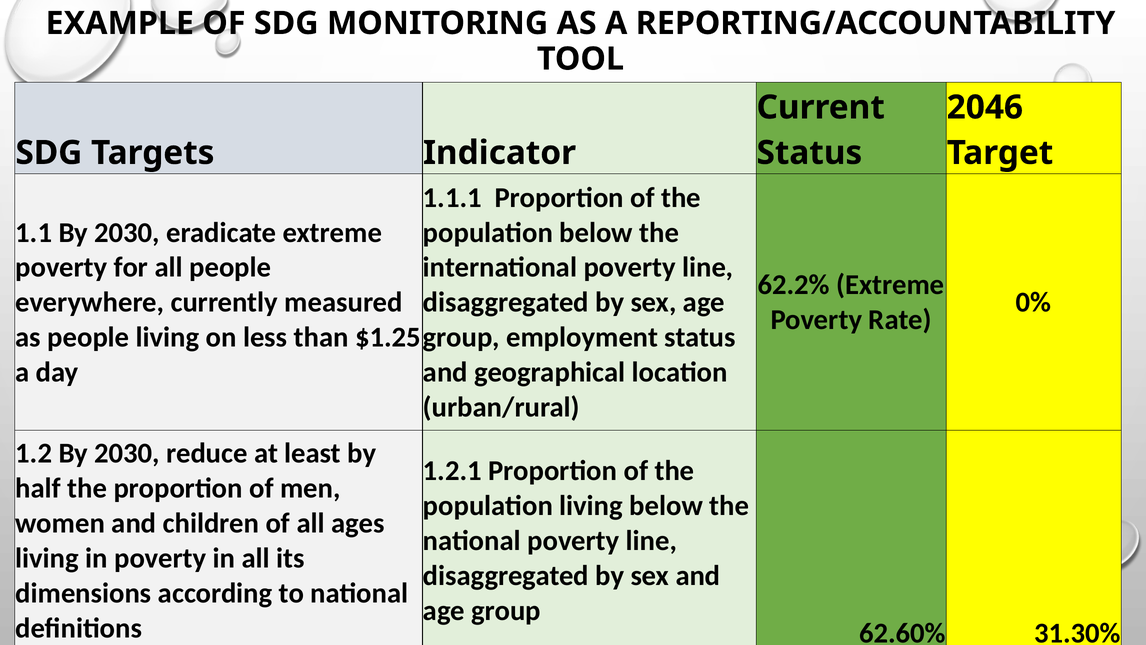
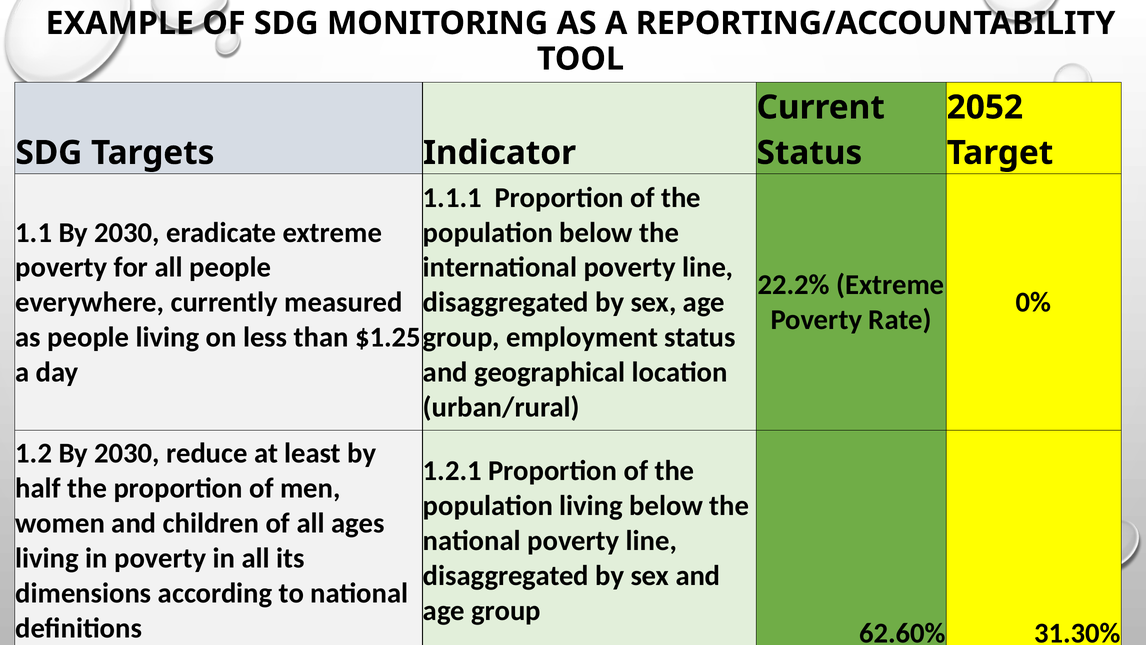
2046: 2046 -> 2052
62.2%: 62.2% -> 22.2%
